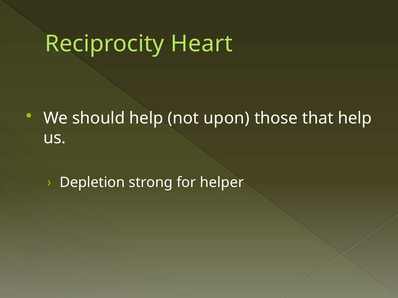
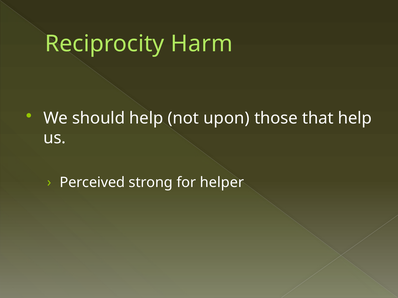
Heart: Heart -> Harm
Depletion: Depletion -> Perceived
